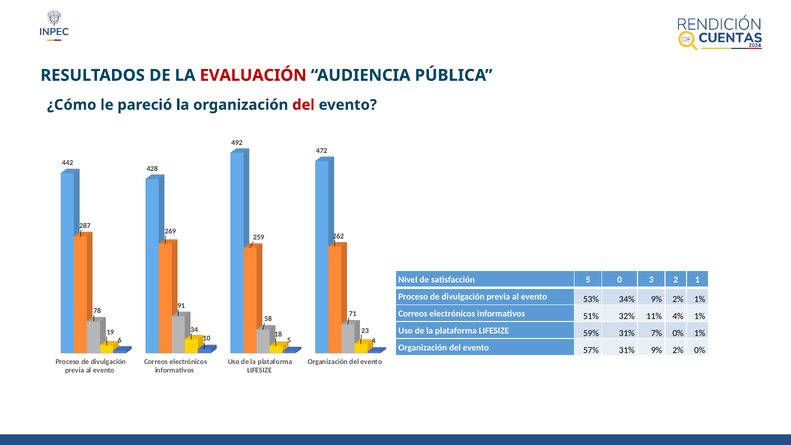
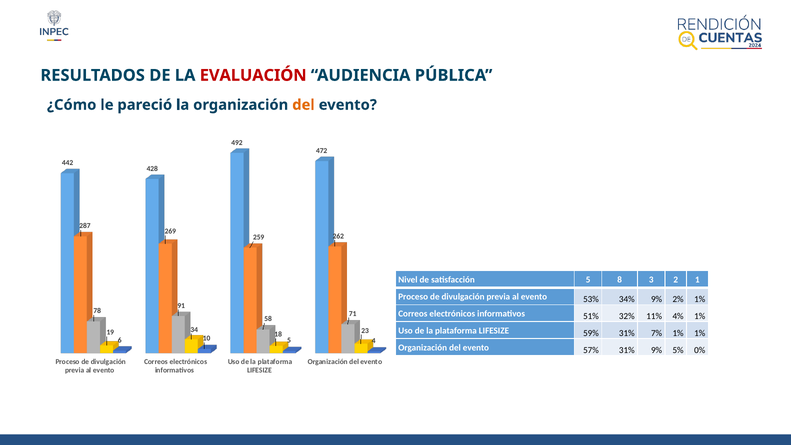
del at (304, 105) colour: red -> orange
0: 0 -> 8
7% 0%: 0% -> 1%
31% 9% 2%: 2% -> 5%
